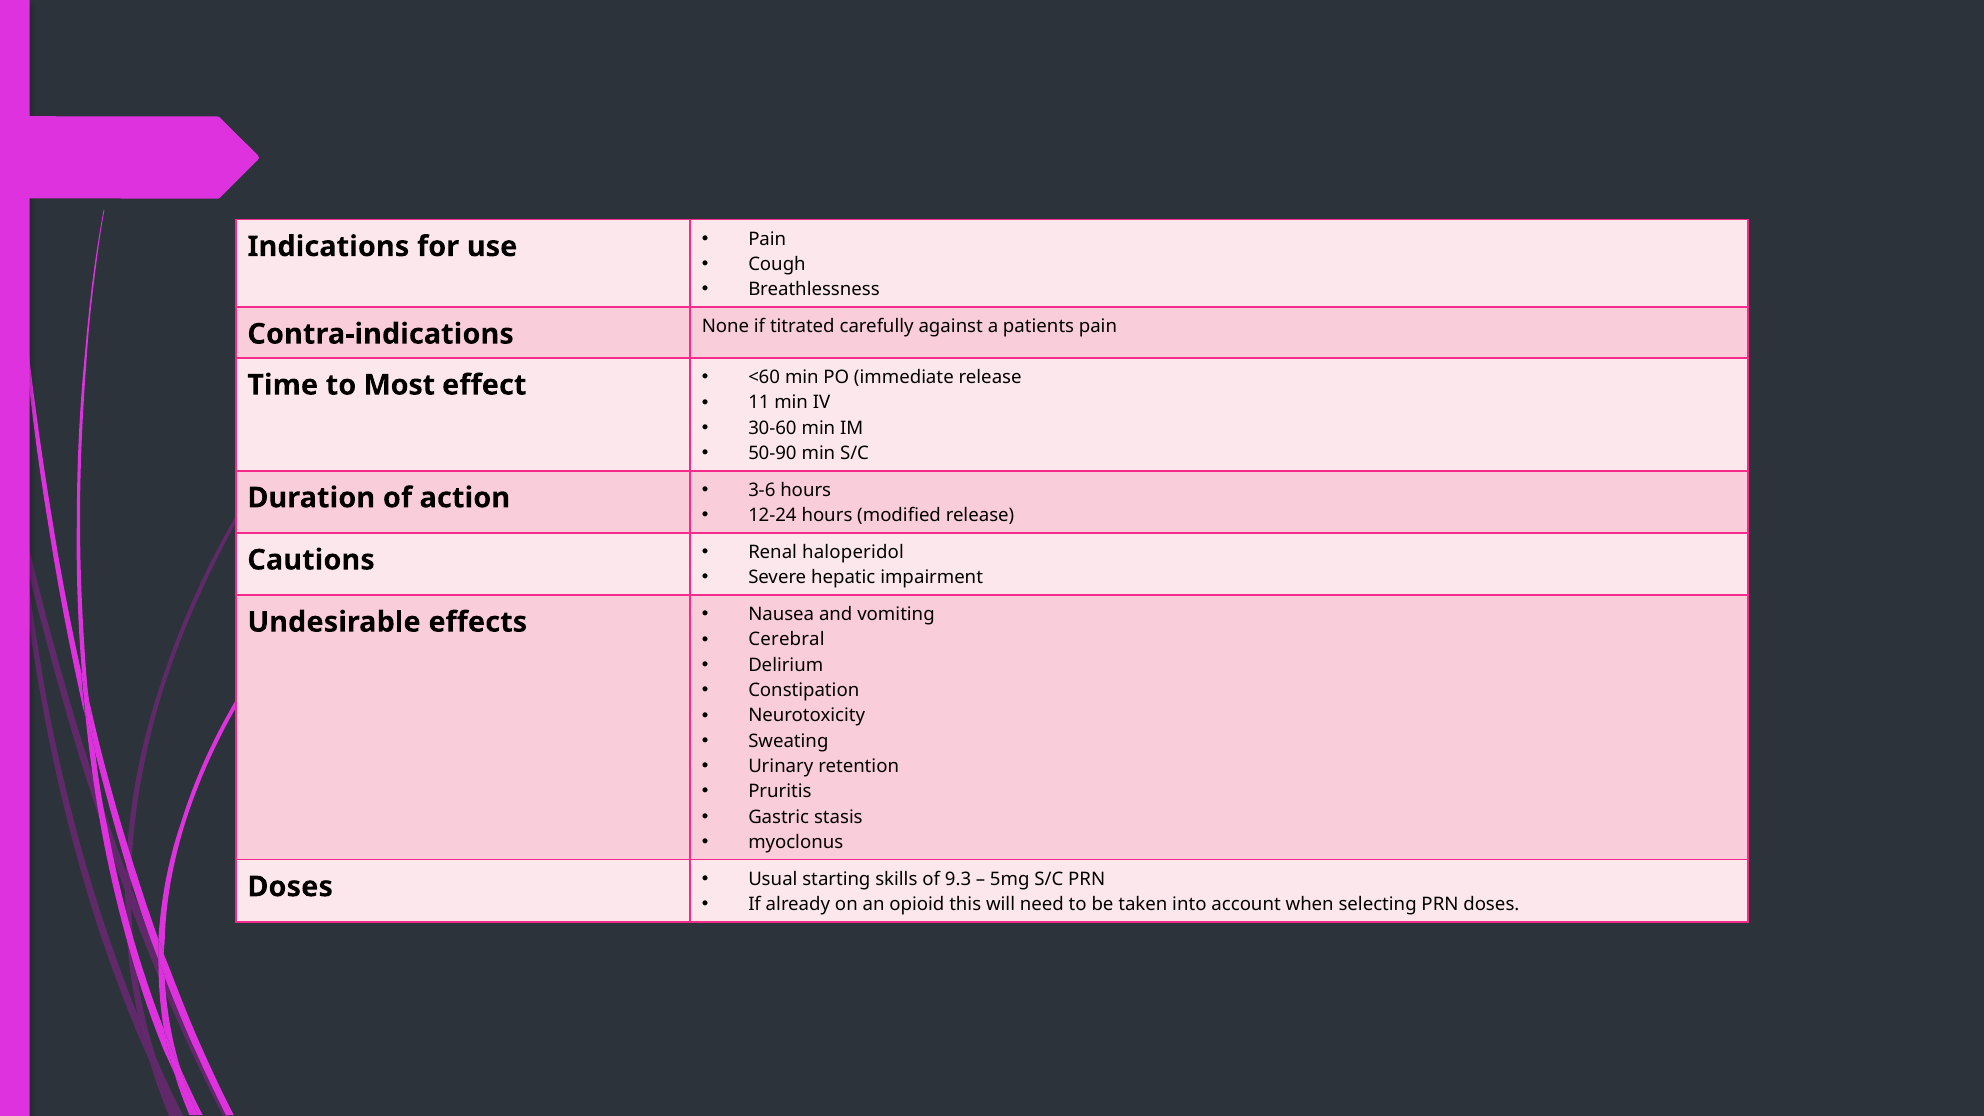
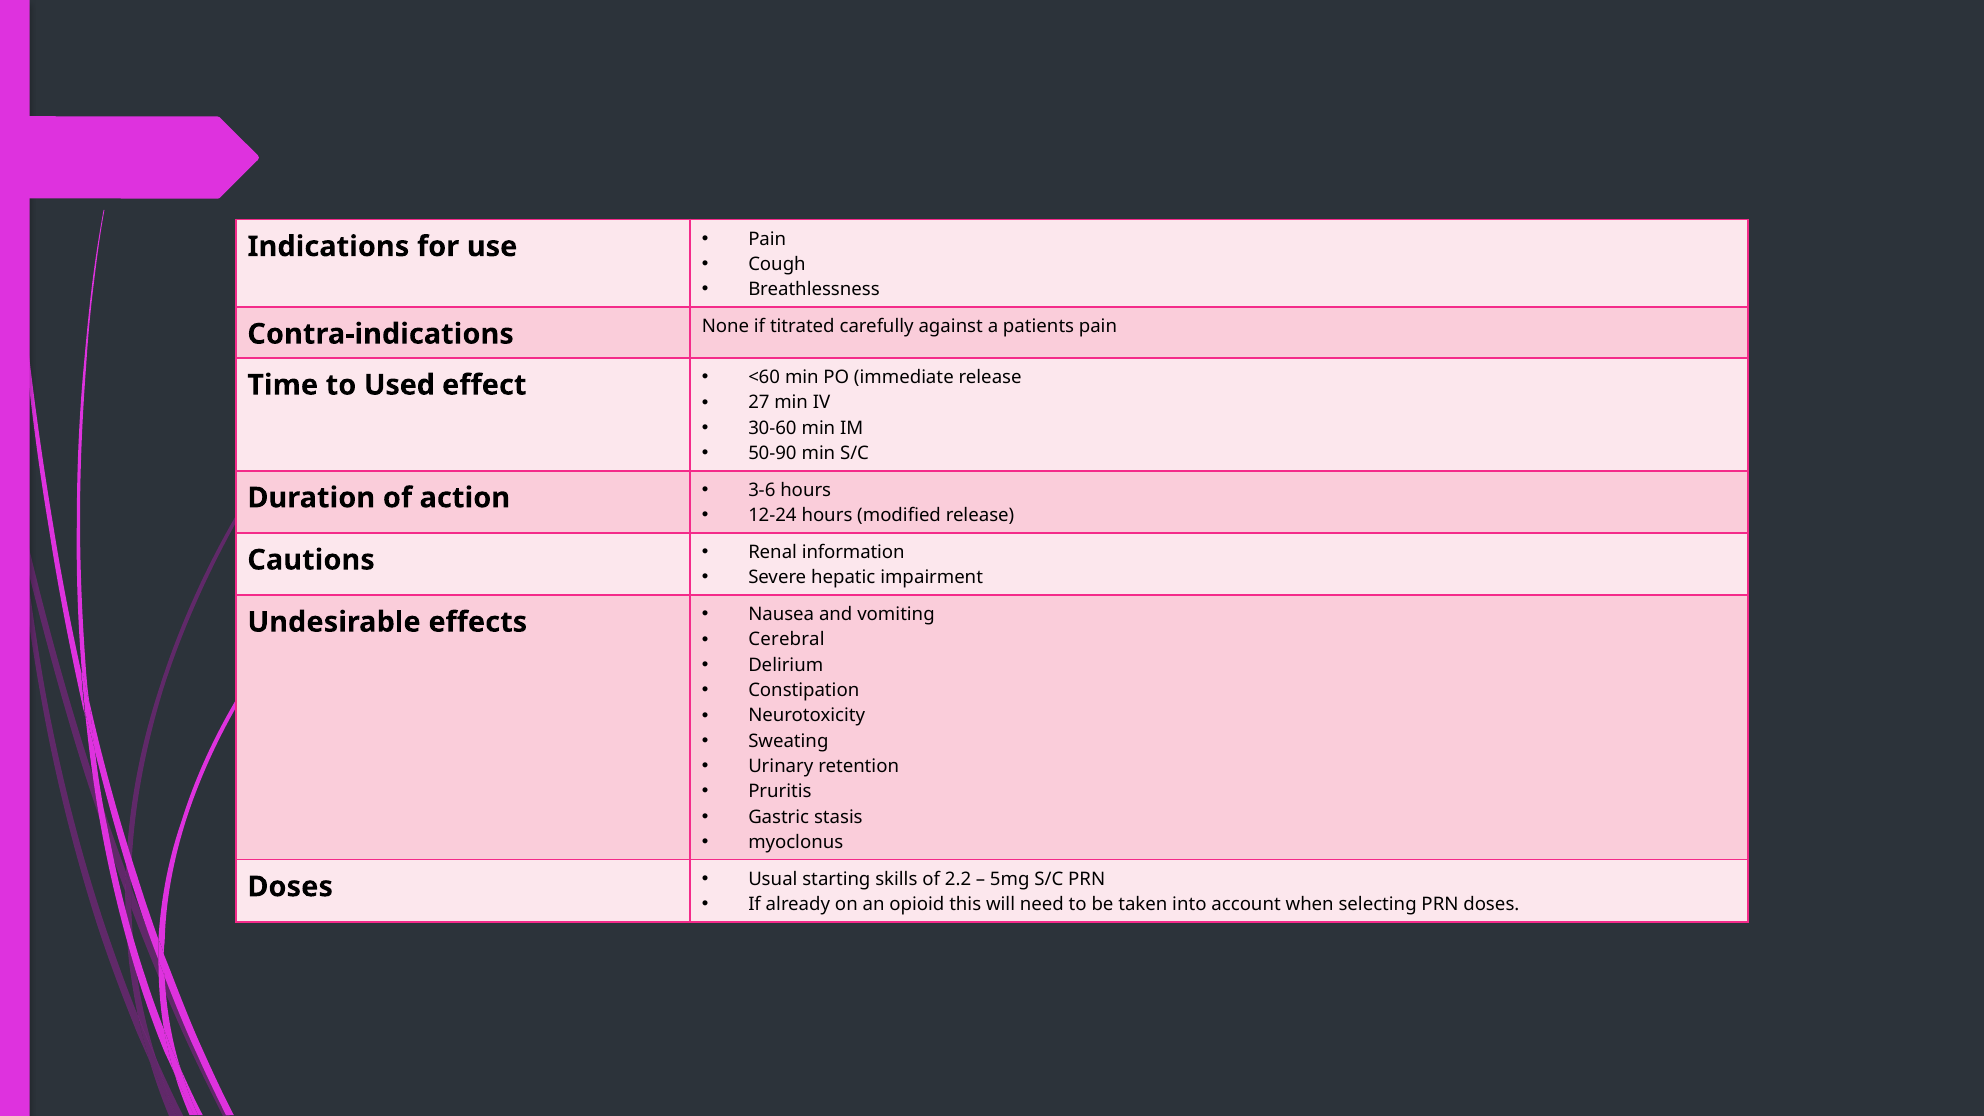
Most: Most -> Used
11: 11 -> 27
haloperidol: haloperidol -> information
9.3: 9.3 -> 2.2
